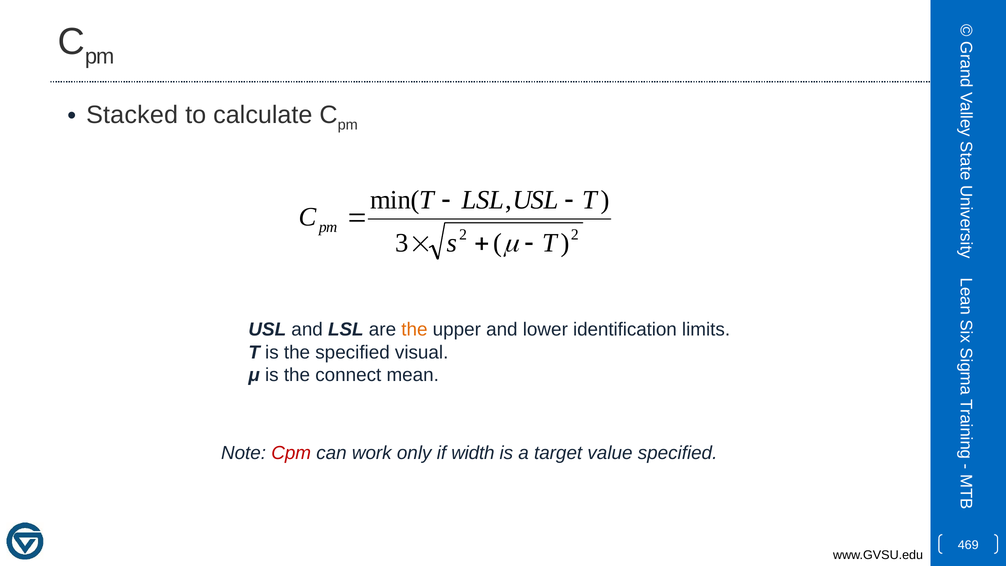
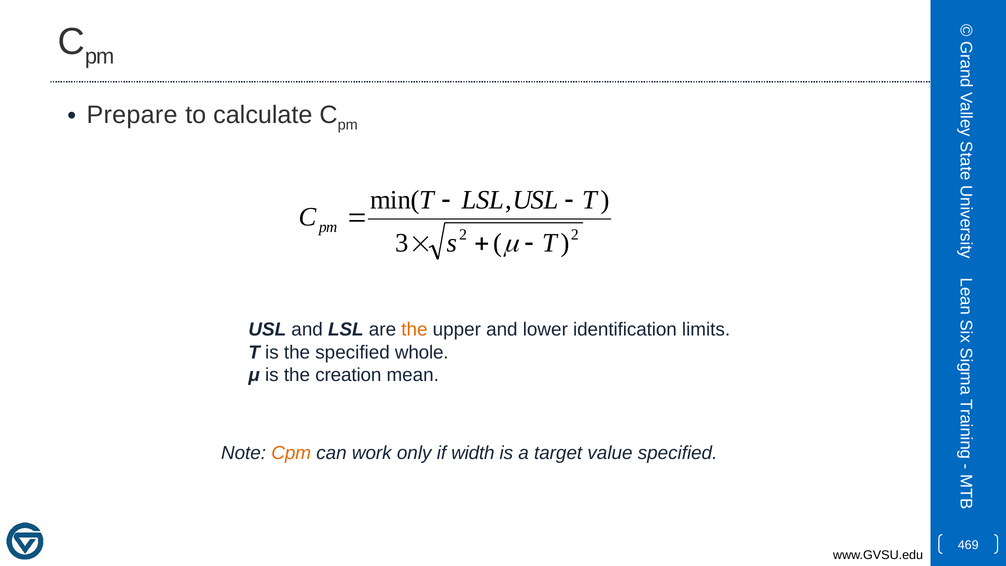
Stacked: Stacked -> Prepare
visual: visual -> whole
connect: connect -> creation
Cpm colour: red -> orange
